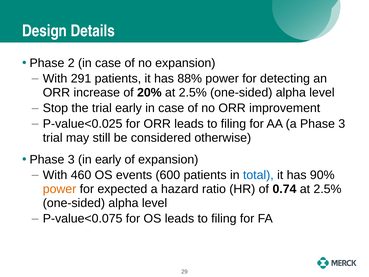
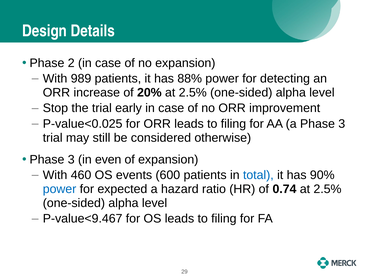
291: 291 -> 989
in early: early -> even
power at (60, 189) colour: orange -> blue
P-value<0.075: P-value<0.075 -> P-value<9.467
